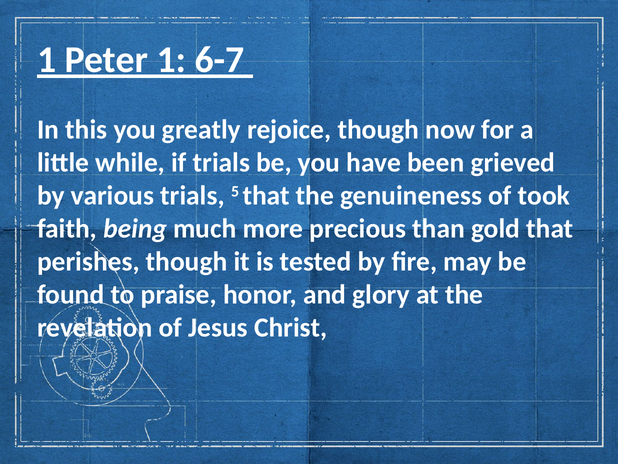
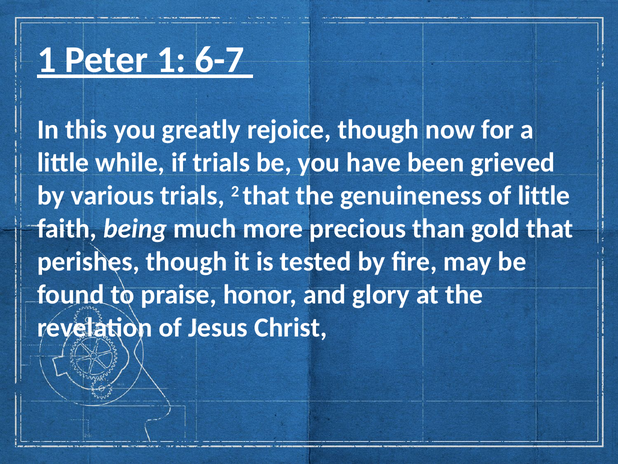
5: 5 -> 2
of took: took -> little
